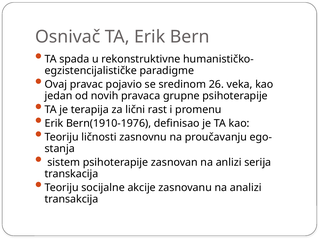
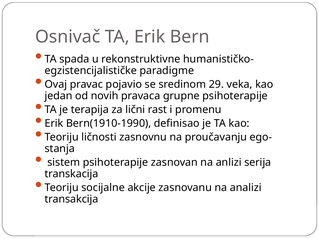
26: 26 -> 29
Bern(1910-1976: Bern(1910-1976 -> Bern(1910-1990
